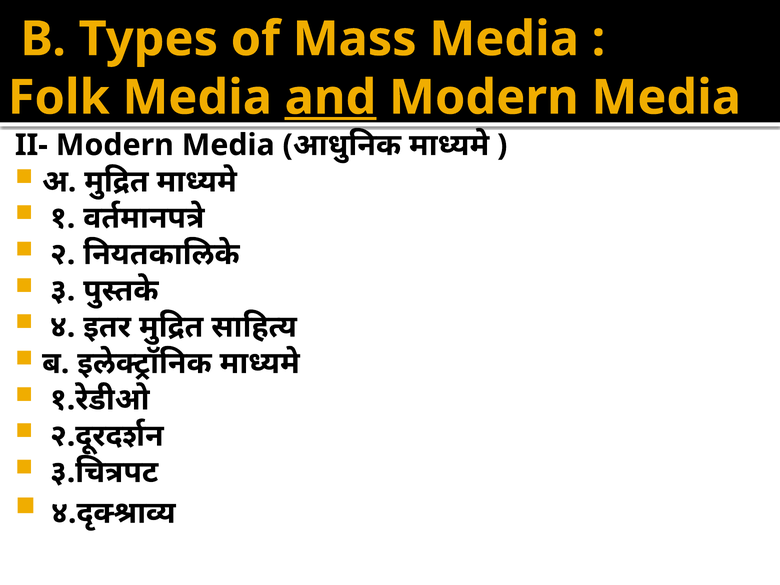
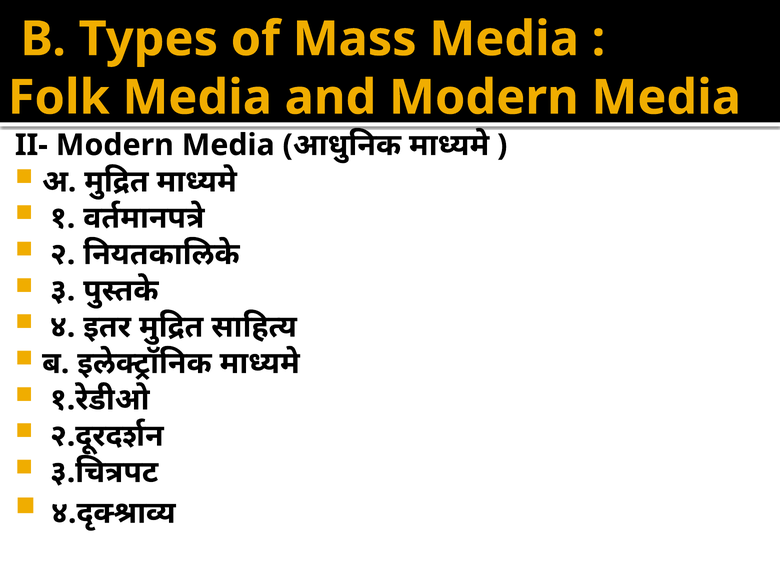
and underline: present -> none
